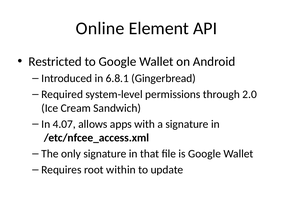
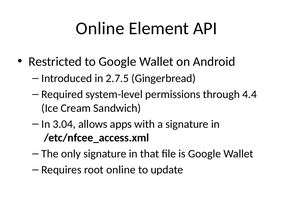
6.8.1: 6.8.1 -> 2.7.5
2.0: 2.0 -> 4.4
4.07: 4.07 -> 3.04
root within: within -> online
